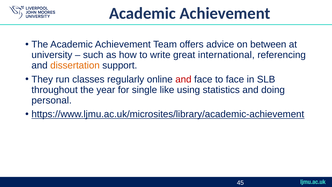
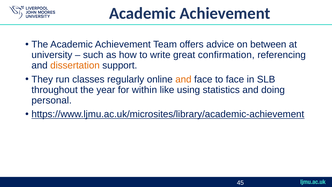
international: international -> confirmation
and at (183, 79) colour: red -> orange
single: single -> within
